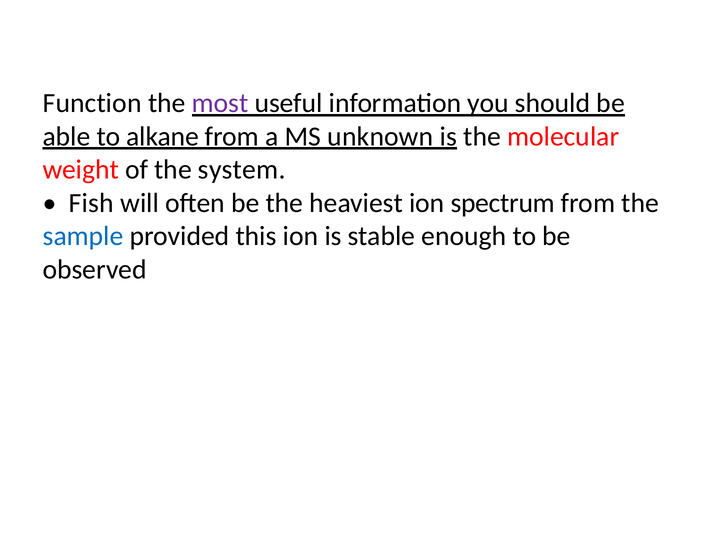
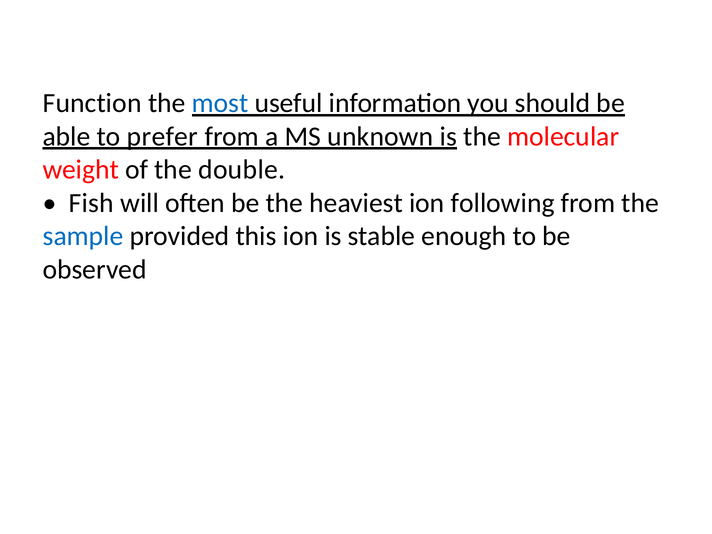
most colour: purple -> blue
alkane: alkane -> prefer
system: system -> double
spectrum: spectrum -> following
